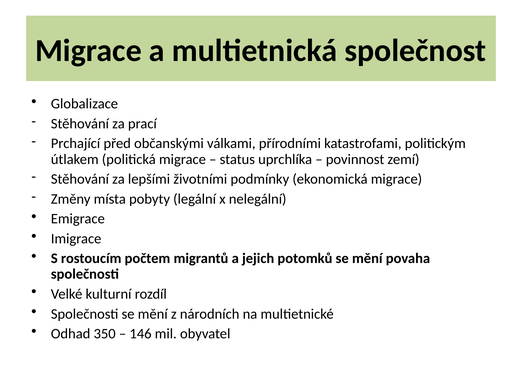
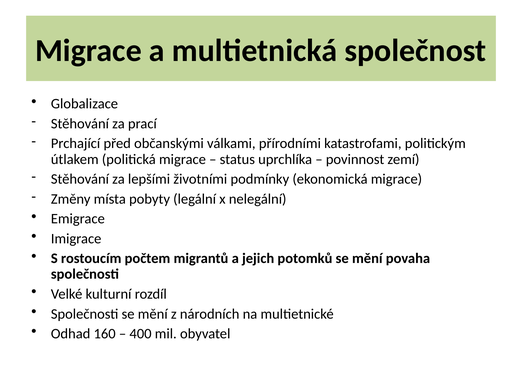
350: 350 -> 160
146: 146 -> 400
